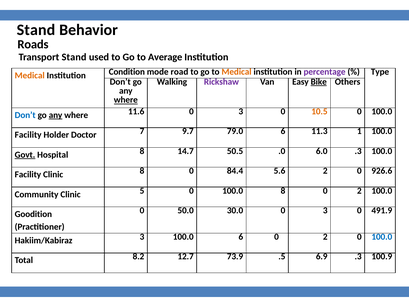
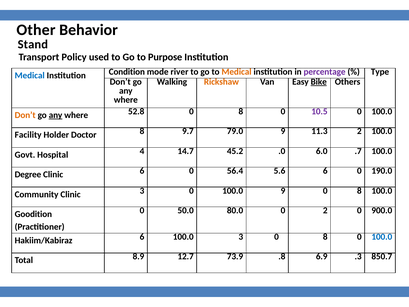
Stand at (36, 30): Stand -> Other
Roads: Roads -> Stand
Transport Stand: Stand -> Policy
Average: Average -> Purpose
Medical at (30, 75) colour: orange -> blue
road: road -> river
Rickshaw colour: purple -> orange
where at (126, 100) underline: present -> none
Don’t at (25, 115) colour: blue -> orange
11.6: 11.6 -> 52.8
3 at (241, 111): 3 -> 8
10.5 colour: orange -> purple
Doctor 7: 7 -> 8
79.0 6: 6 -> 9
11.3 1: 1 -> 2
Govt underline: present -> none
Hospital 8: 8 -> 4
50.5: 50.5 -> 45.2
6.0 .3: .3 -> .7
Facility at (28, 174): Facility -> Degree
Clinic 8: 8 -> 6
84.4: 84.4 -> 56.4
5.6 2: 2 -> 6
926.6: 926.6 -> 190.0
Clinic 5: 5 -> 3
100.0 8: 8 -> 9
2 at (359, 191): 2 -> 8
30.0: 30.0 -> 80.0
3 at (325, 210): 3 -> 2
491.9: 491.9 -> 900.0
Hakiim/Kabiraz 3: 3 -> 6
100.0 6: 6 -> 3
2 at (325, 237): 2 -> 8
8.2: 8.2 -> 8.9
.5: .5 -> .8
100.9: 100.9 -> 850.7
